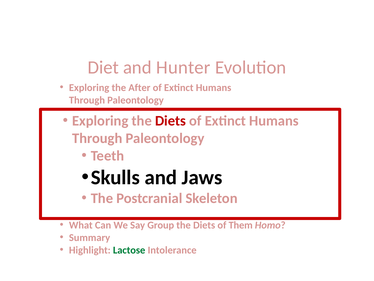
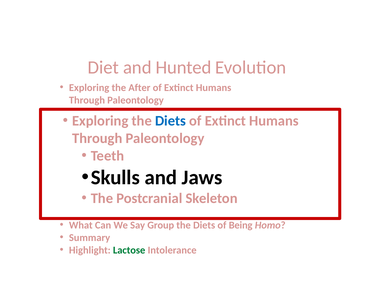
Hunter: Hunter -> Hunted
Diets at (170, 121) colour: red -> blue
Them: Them -> Being
